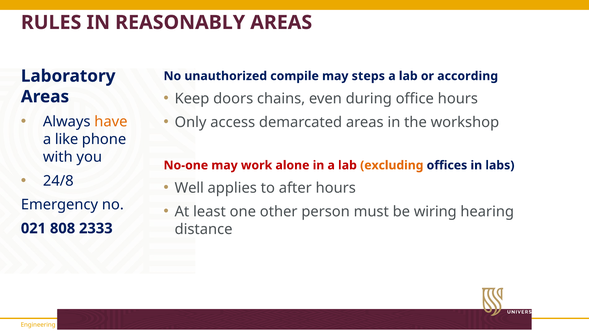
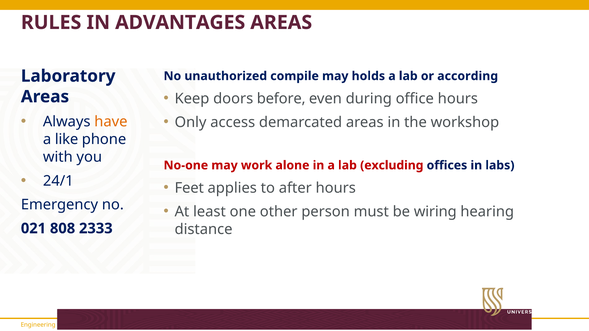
REASONABLY: REASONABLY -> ADVANTAGES
steps: steps -> holds
chains: chains -> before
excluding colour: orange -> red
24/8: 24/8 -> 24/1
Well: Well -> Feet
